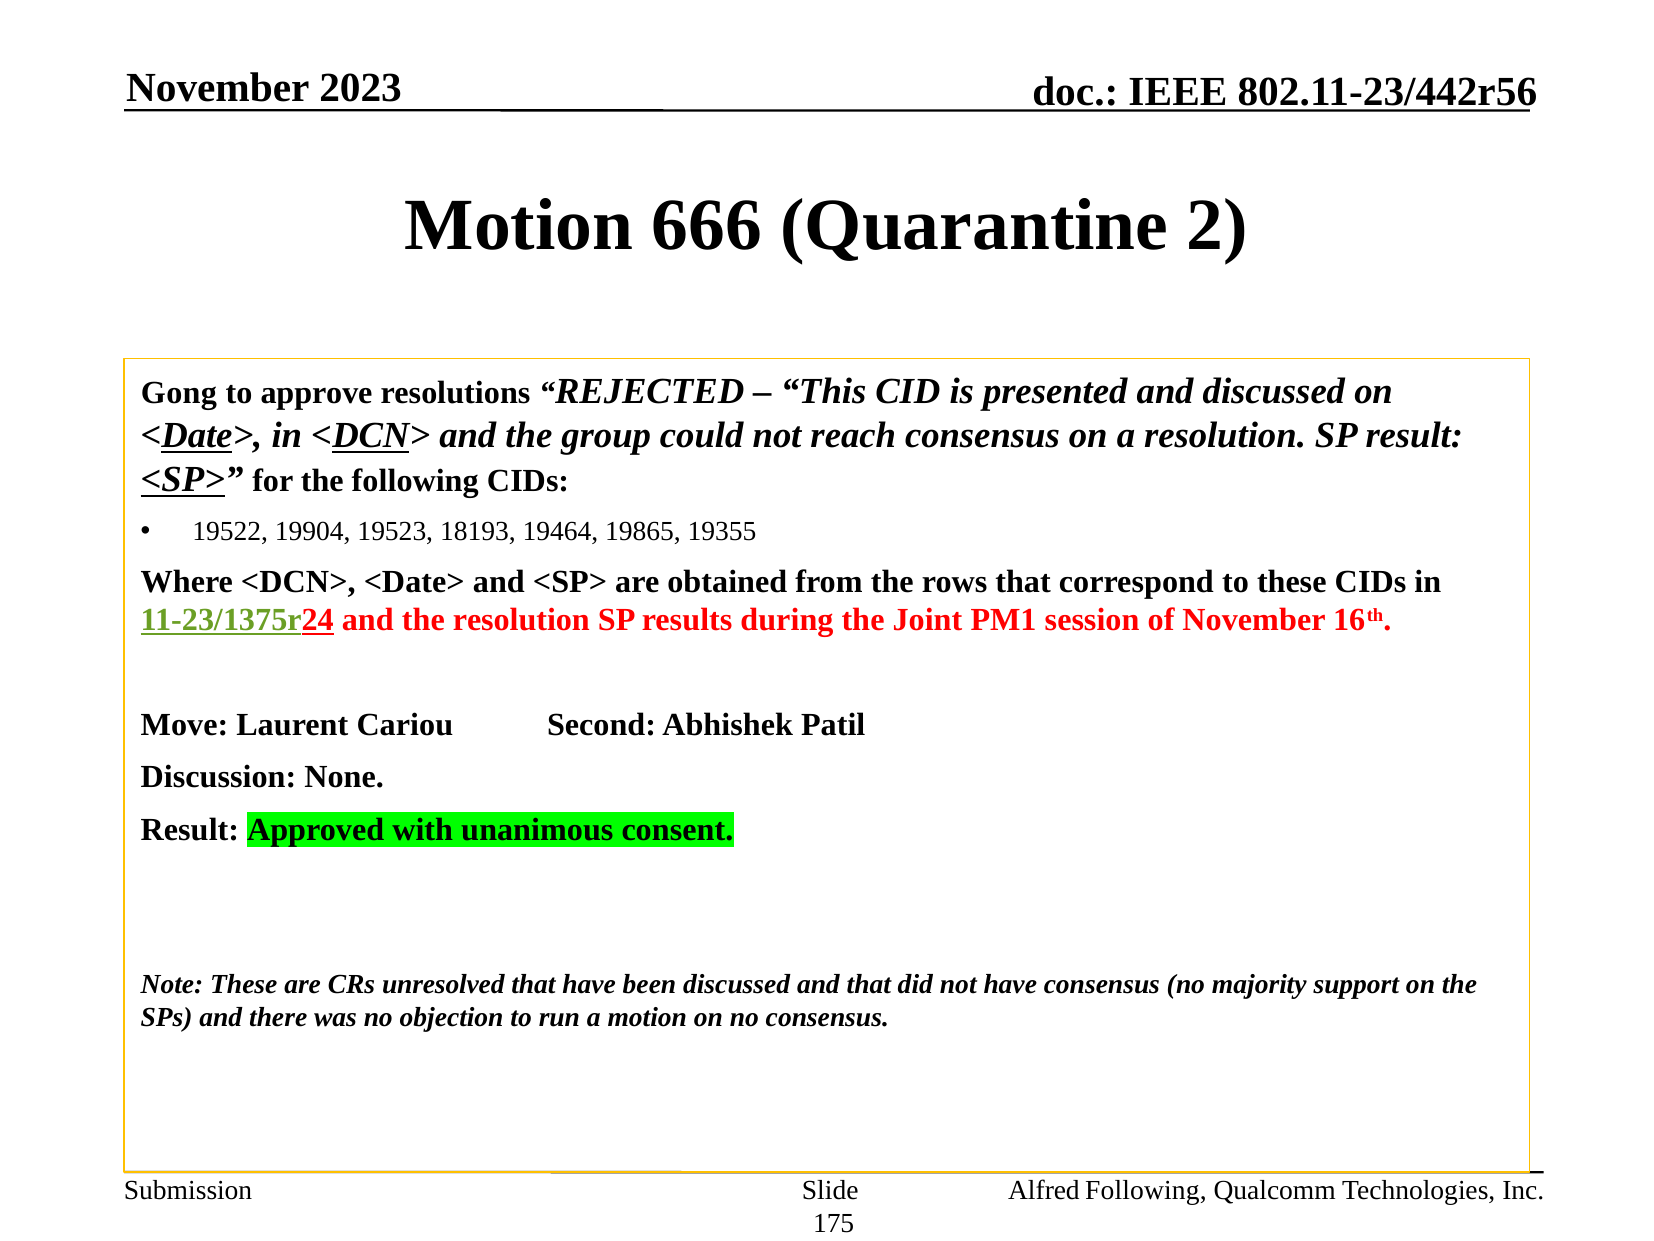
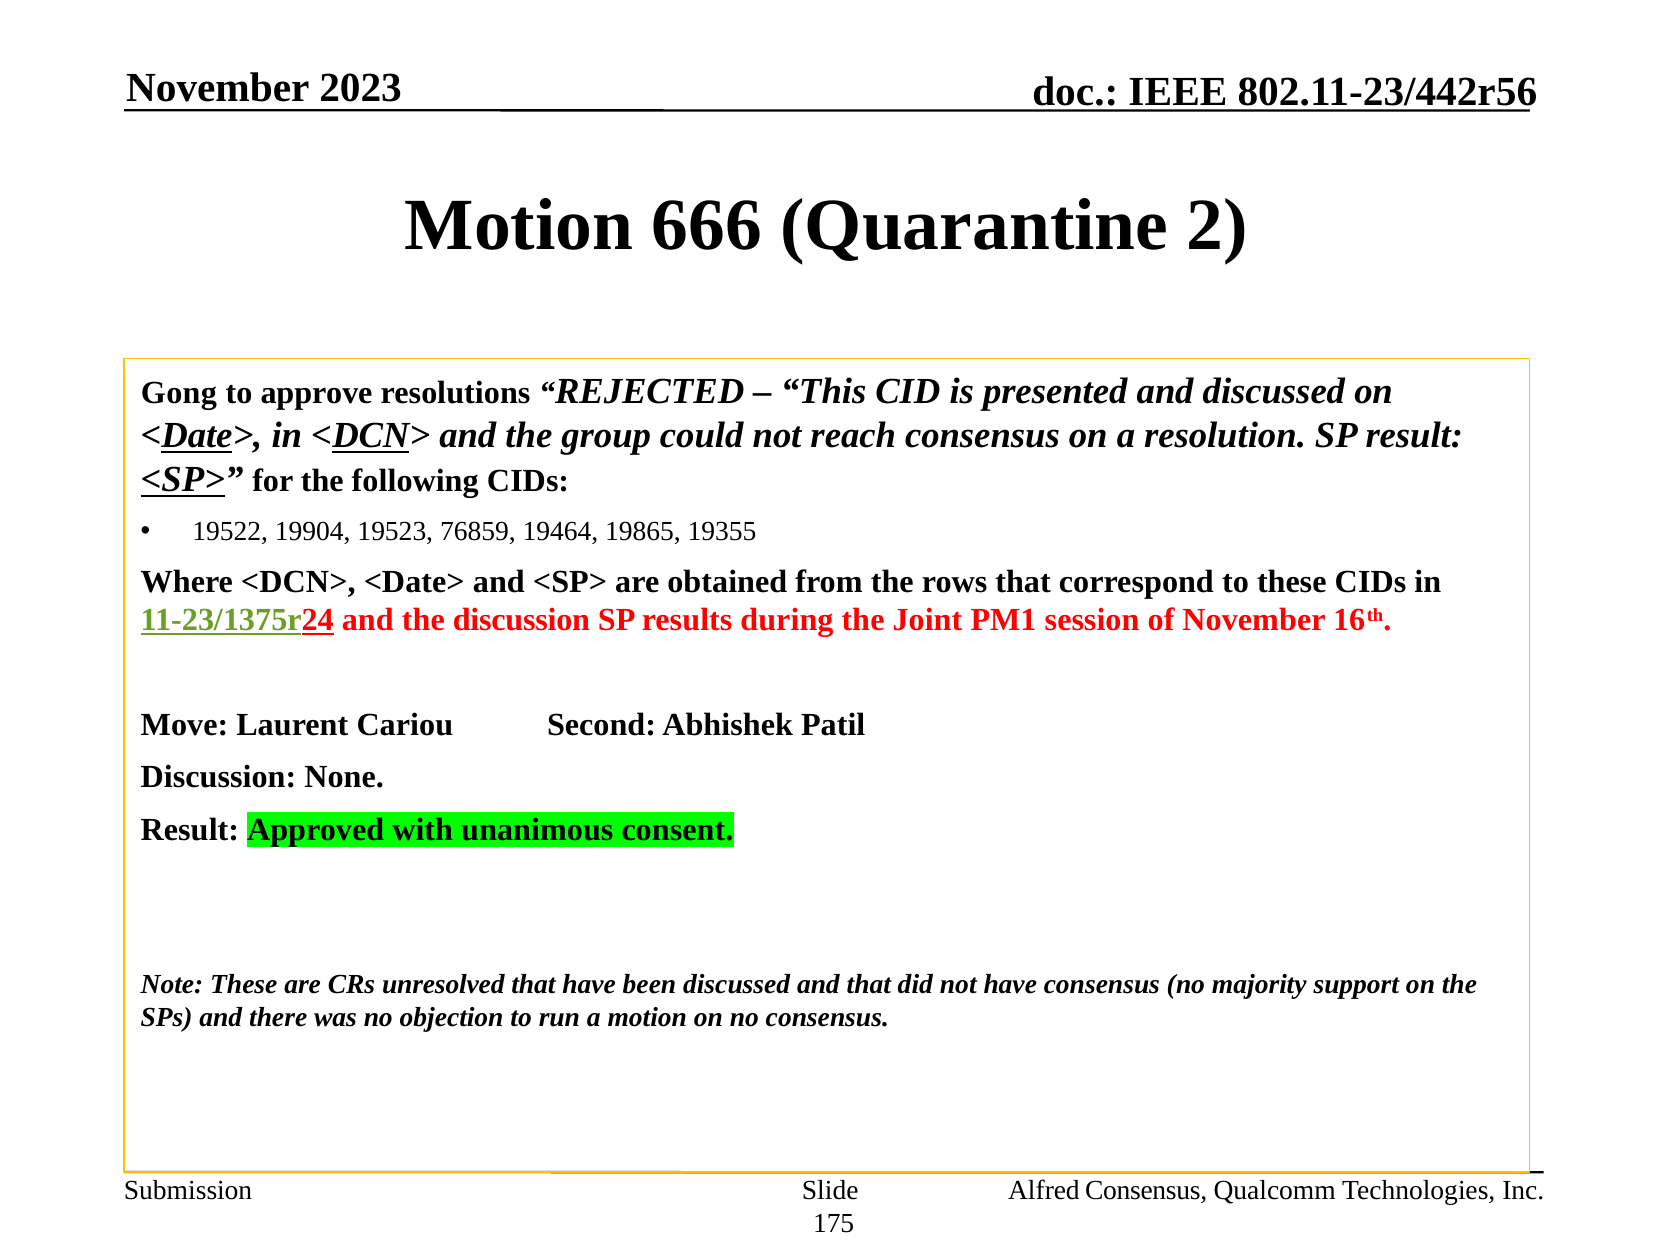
18193: 18193 -> 76859
the resolution: resolution -> discussion
Alfred Following: Following -> Consensus
